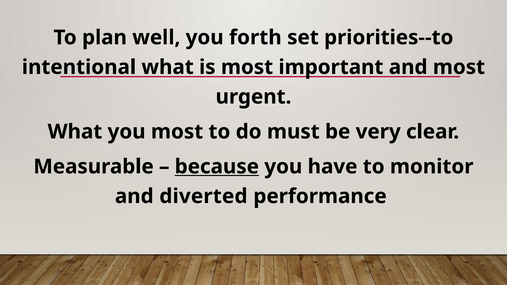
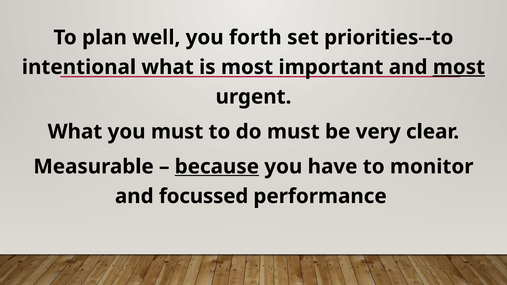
most at (459, 67) underline: none -> present
you most: most -> must
diverted: diverted -> focussed
